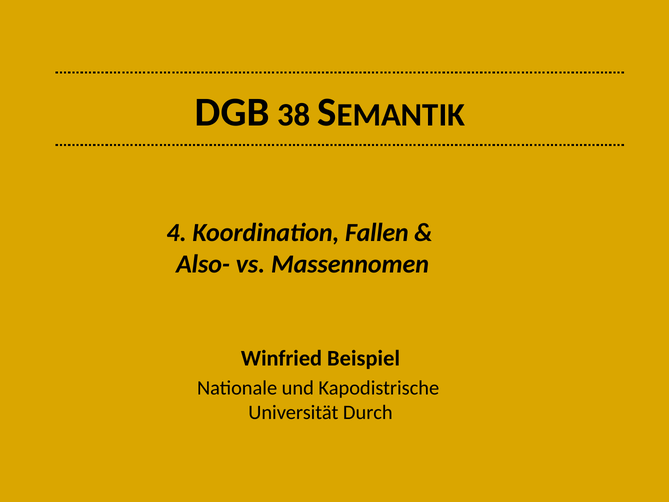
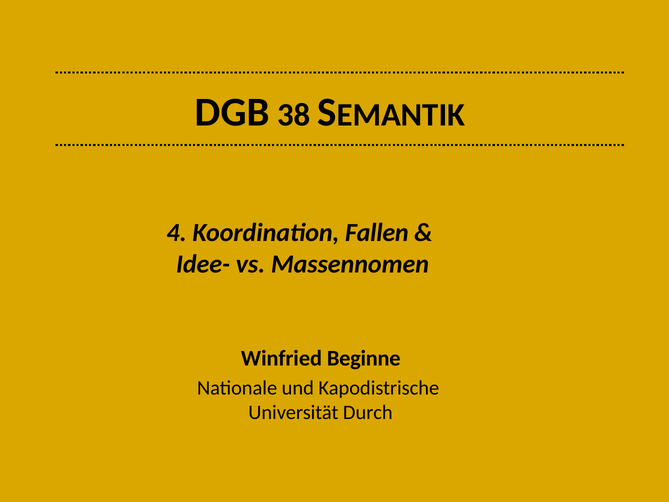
Also-: Also- -> Idee-
Beispiel: Beispiel -> Beginne
